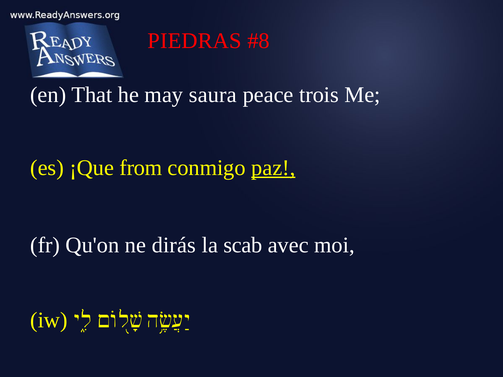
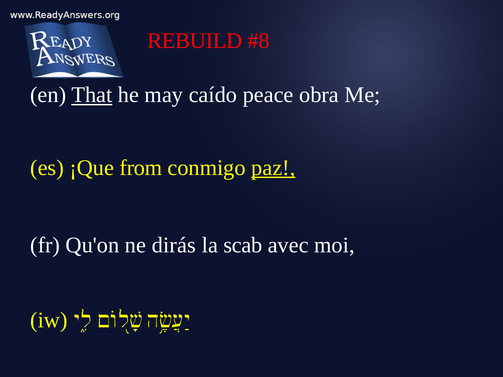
PIEDRAS: PIEDRAS -> REBUILD
That underline: none -> present
saura: saura -> caído
trois: trois -> obra
